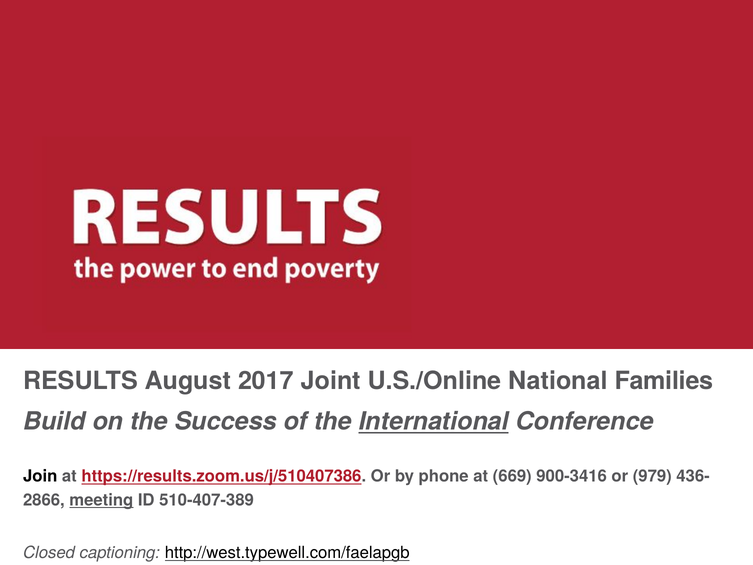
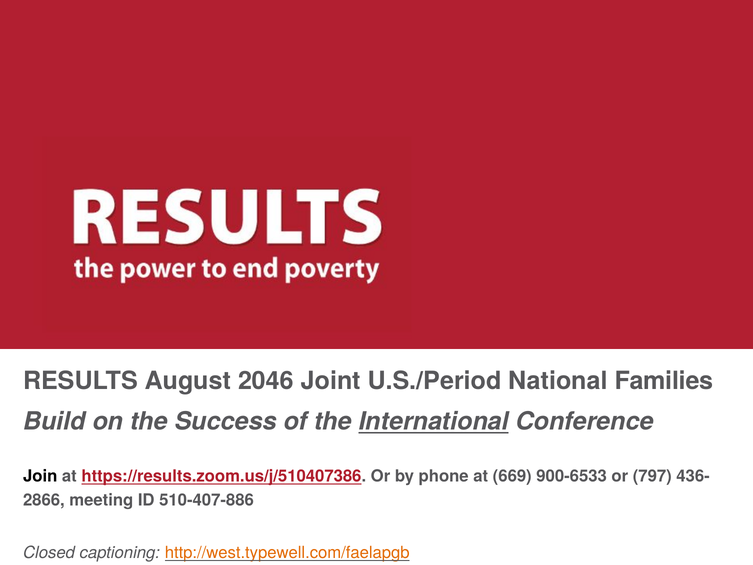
2017: 2017 -> 2046
U.S./Online: U.S./Online -> U.S./Period
900-3416: 900-3416 -> 900-6533
979: 979 -> 797
meeting underline: present -> none
510-407-389: 510-407-389 -> 510-407-886
http://west.typewell.com/faelapgb colour: black -> orange
